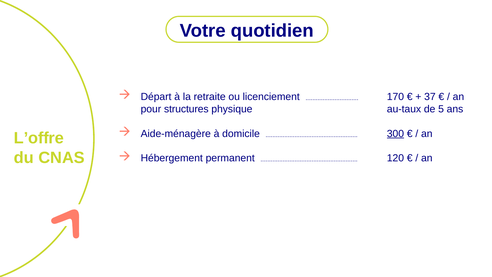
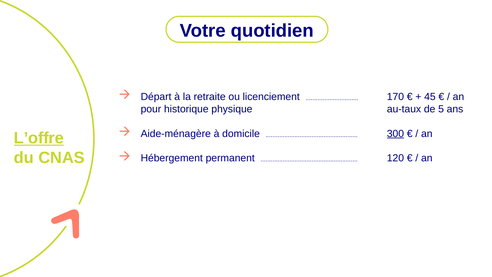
37: 37 -> 45
structures: structures -> historique
L’offre underline: none -> present
